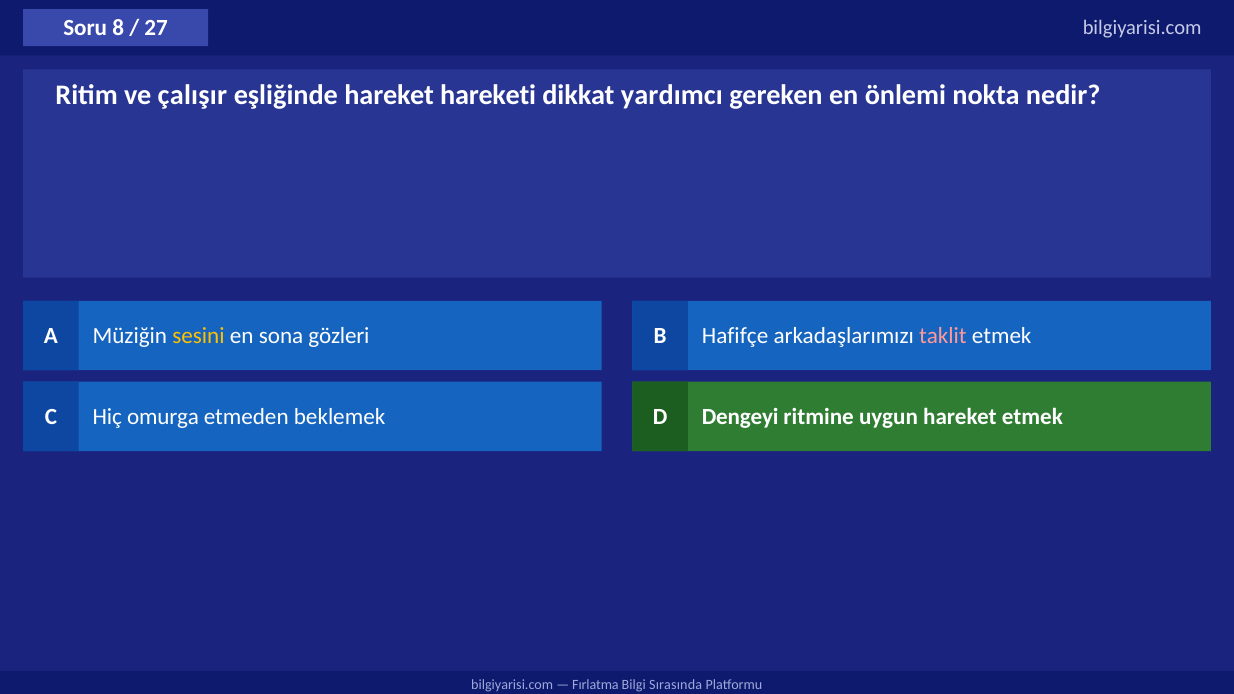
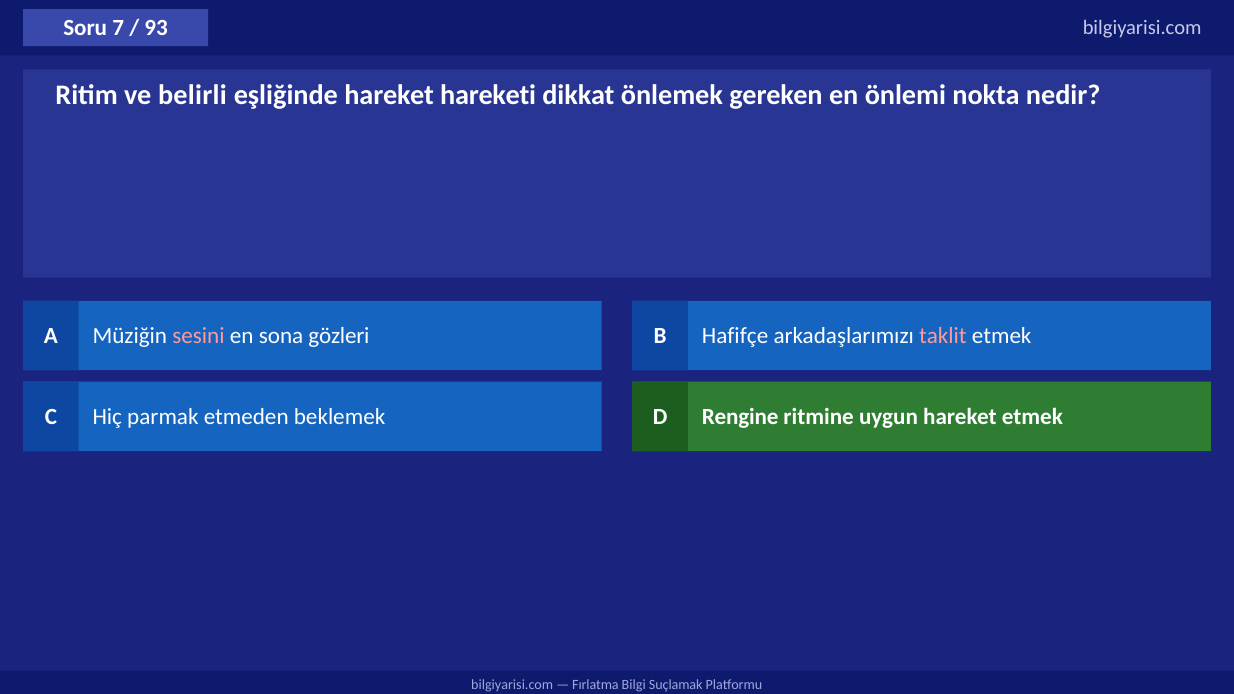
8: 8 -> 7
27: 27 -> 93
çalışır: çalışır -> belirli
yardımcı: yardımcı -> önlemek
sesini colour: yellow -> pink
omurga: omurga -> parmak
Dengeyi: Dengeyi -> Rengine
Sırasında: Sırasında -> Suçlamak
